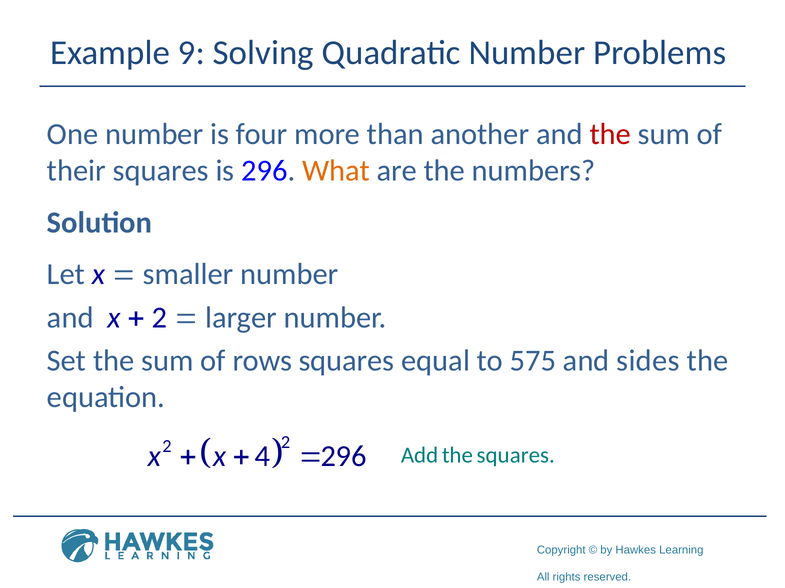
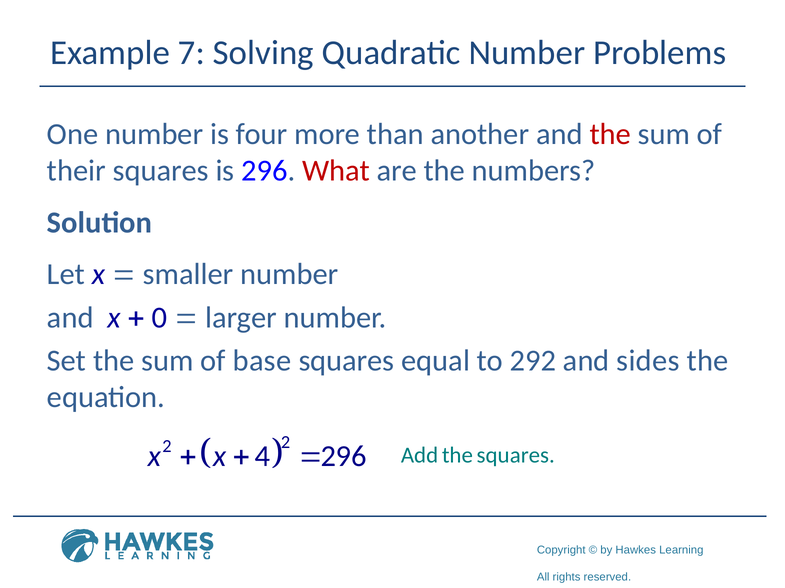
9: 9 -> 7
What colour: orange -> red
2 at (159, 318): 2 -> 0
rows: rows -> base
575: 575 -> 292
